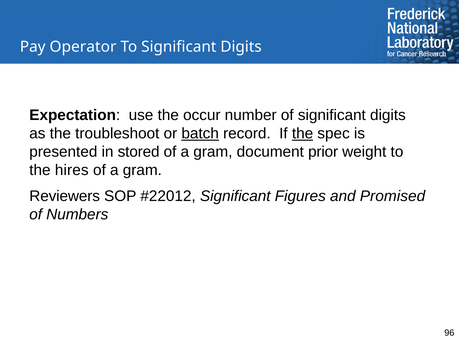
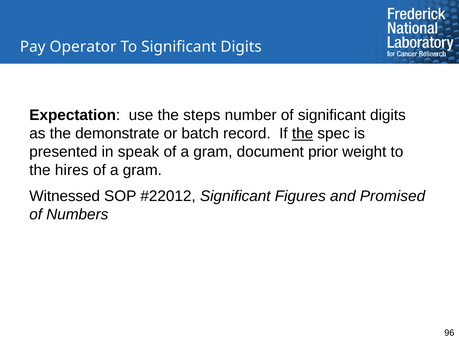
occur: occur -> steps
troubleshoot: troubleshoot -> demonstrate
batch underline: present -> none
stored: stored -> speak
Reviewers: Reviewers -> Witnessed
